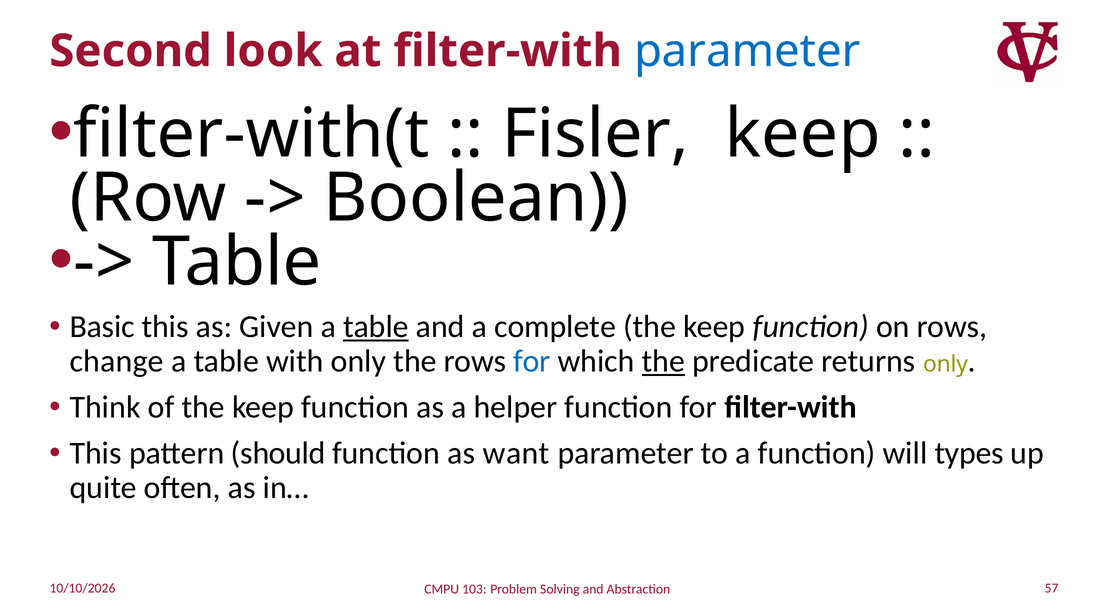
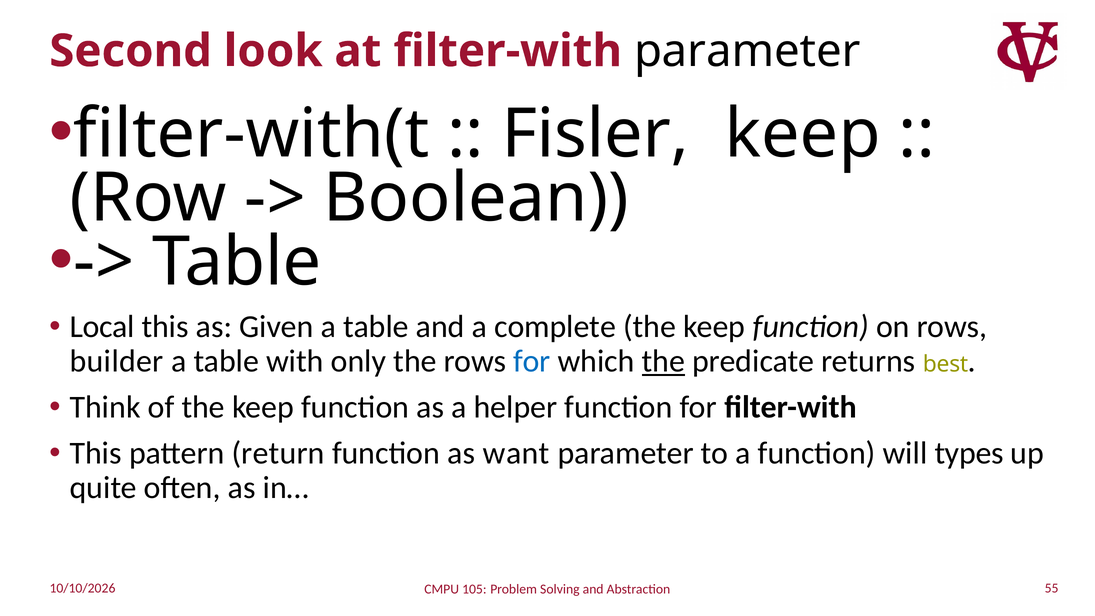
parameter at (747, 51) colour: blue -> black
Basic: Basic -> Local
table at (376, 327) underline: present -> none
change: change -> builder
returns only: only -> best
should: should -> return
57: 57 -> 55
103: 103 -> 105
